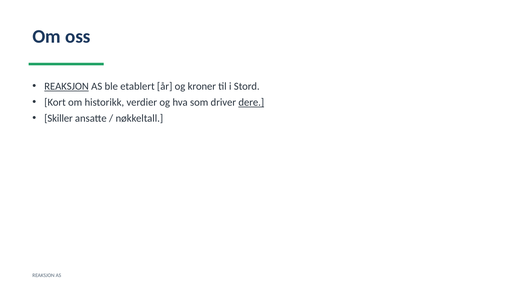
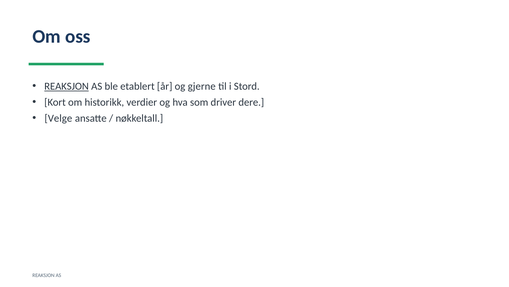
kroner: kroner -> gjerne
dere underline: present -> none
Skiller: Skiller -> Velge
